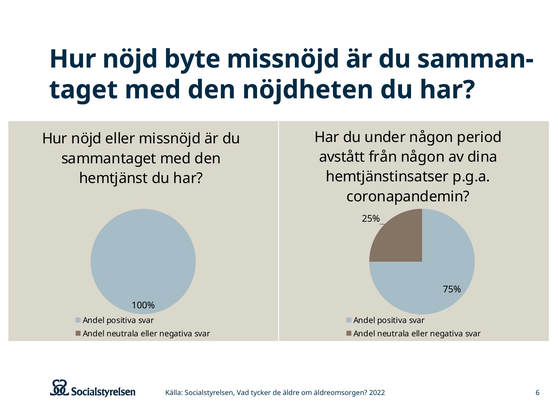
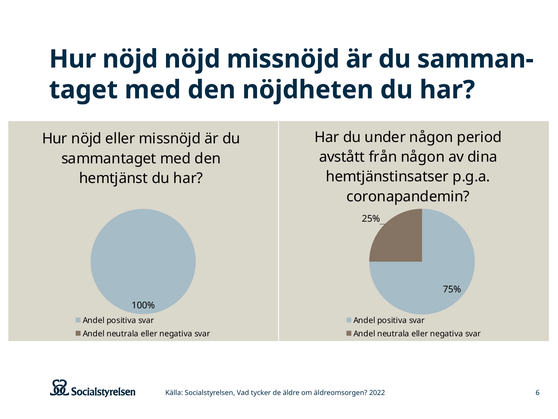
nöjd byte: byte -> nöjd
